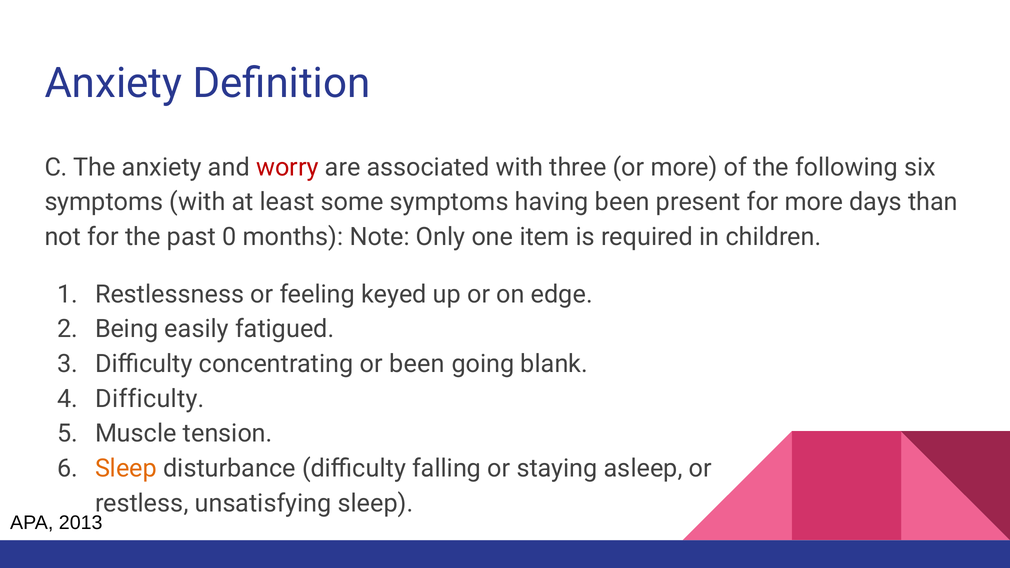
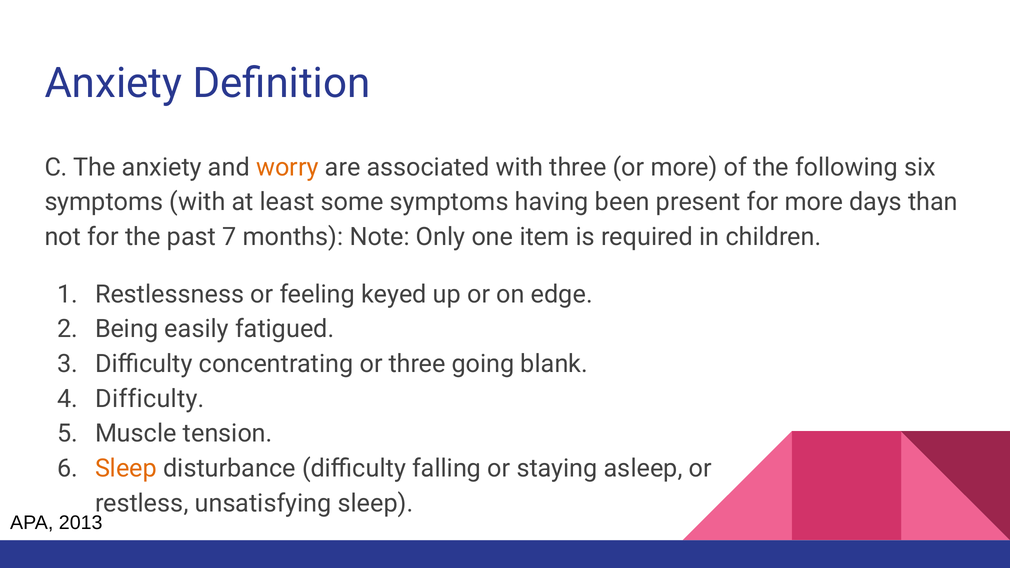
worry colour: red -> orange
0: 0 -> 7
or been: been -> three
